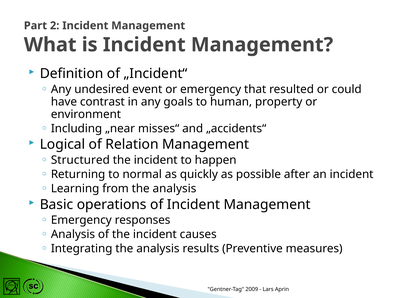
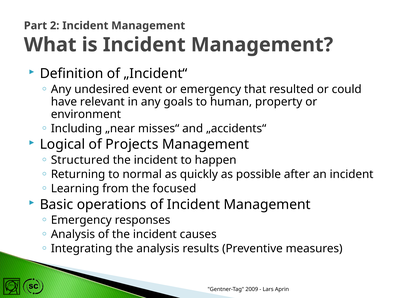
contrast: contrast -> relevant
Relation: Relation -> Projects
from the analysis: analysis -> focused
